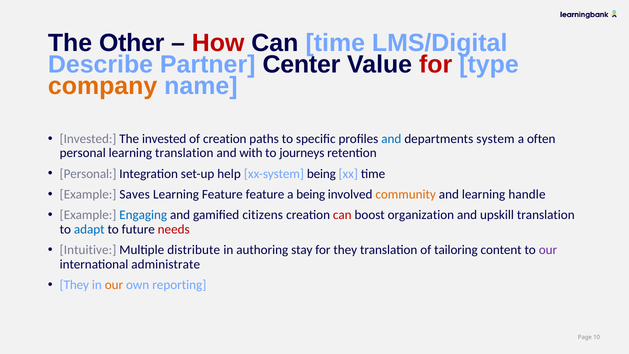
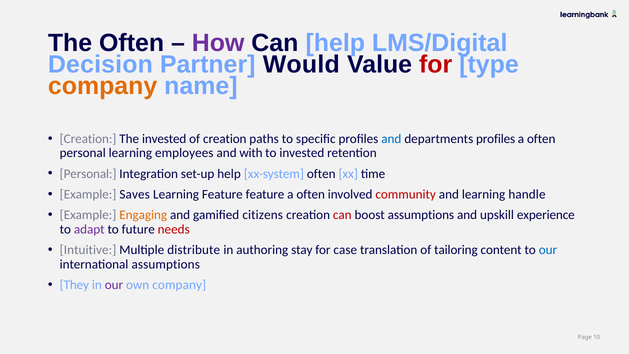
The Other: Other -> Often
How colour: red -> purple
Can time: time -> help
Describe: Describe -> Decision
Center: Center -> Would
Invested at (88, 139): Invested -> Creation
departments system: system -> profiles
learning translation: translation -> employees
to journeys: journeys -> invested
xx-system being: being -> often
being at (311, 194): being -> often
community colour: orange -> red
Engaging colour: blue -> orange
boost organization: organization -> assumptions
upskill translation: translation -> experience
adapt colour: blue -> purple
for they: they -> case
our at (548, 250) colour: purple -> blue
international administrate: administrate -> assumptions
our at (114, 285) colour: orange -> purple
own reporting: reporting -> company
